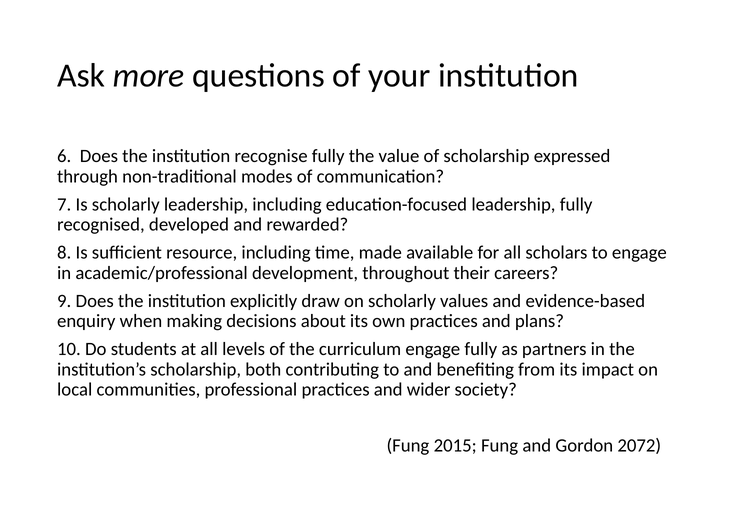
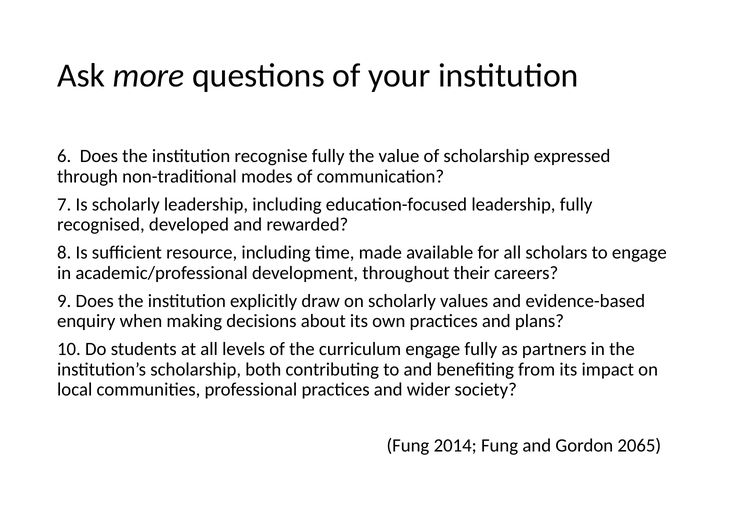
2015: 2015 -> 2014
2072: 2072 -> 2065
